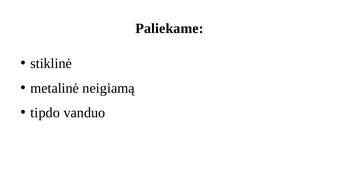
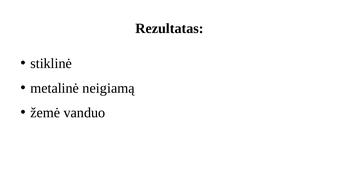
Paliekame: Paliekame -> Rezultatas
tipdo: tipdo -> žemė
